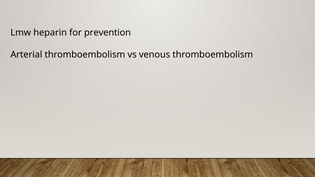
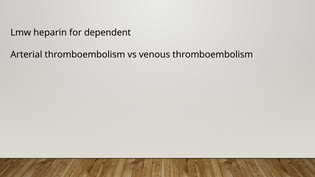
prevention: prevention -> dependent
